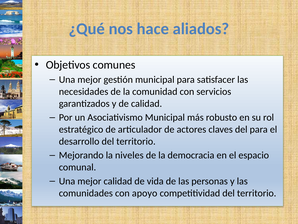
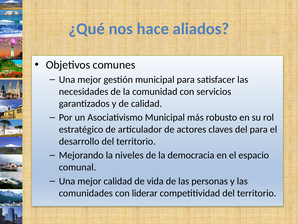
apoyo: apoyo -> liderar
